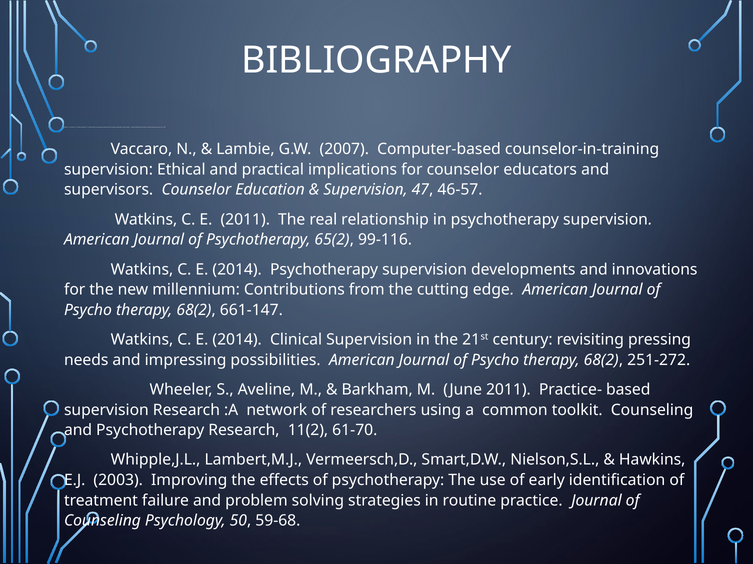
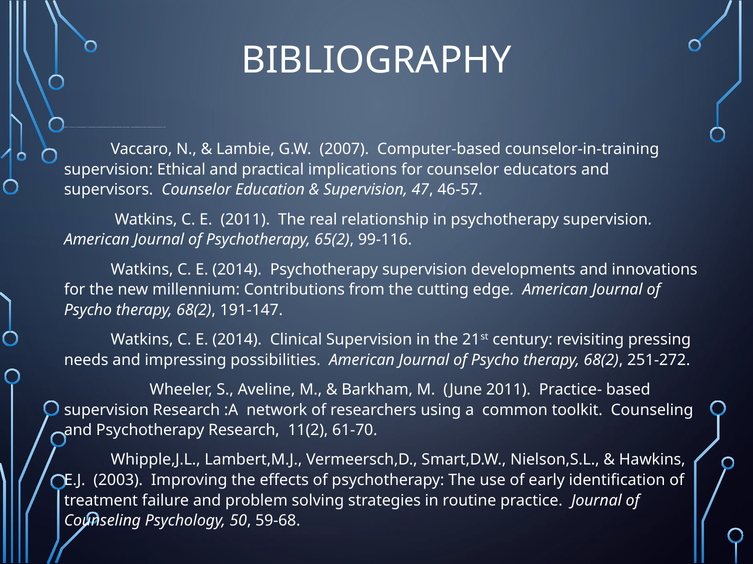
661-147: 661-147 -> 191-147
